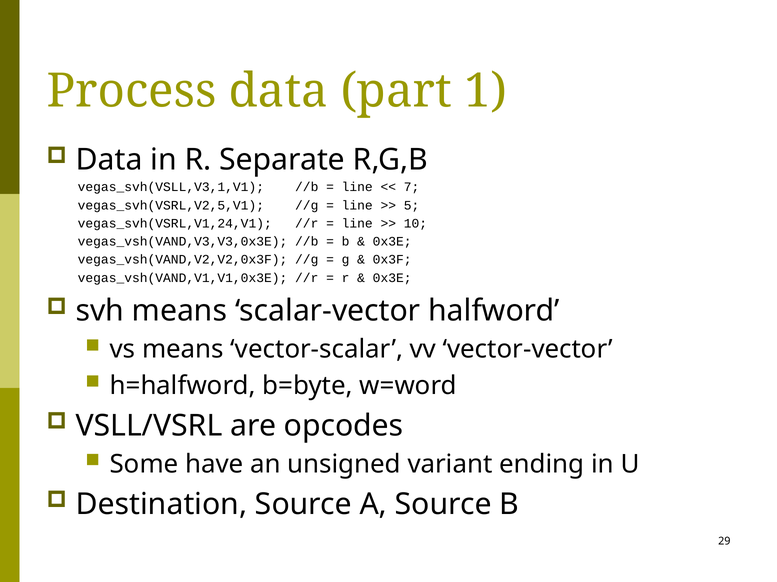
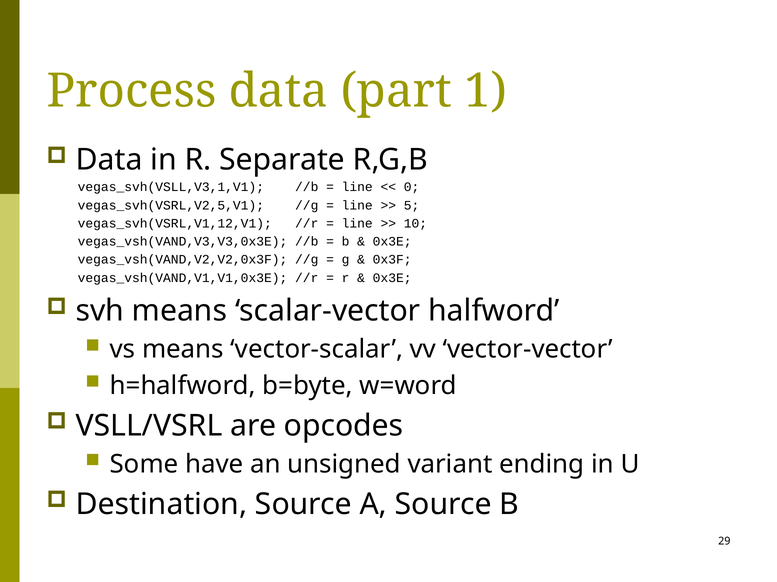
7: 7 -> 0
vegas_svh(VSRL,V1,24,V1: vegas_svh(VSRL,V1,24,V1 -> vegas_svh(VSRL,V1,12,V1
